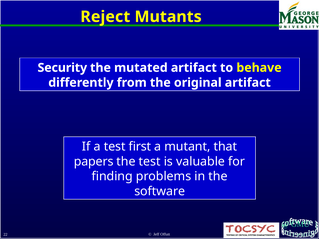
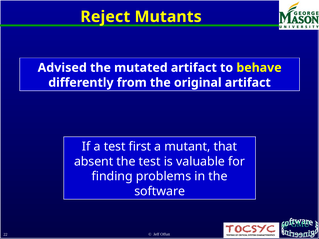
Security: Security -> Advised
papers: papers -> absent
